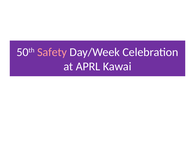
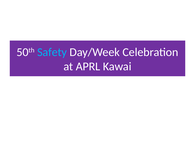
Safety colour: pink -> light blue
